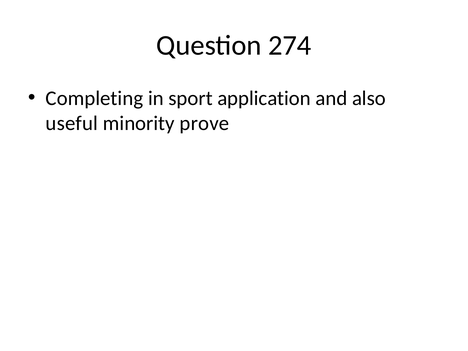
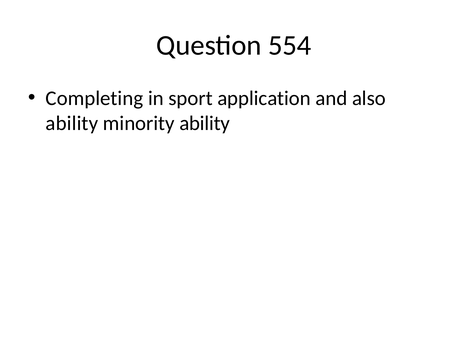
274: 274 -> 554
useful at (72, 123): useful -> ability
minority prove: prove -> ability
